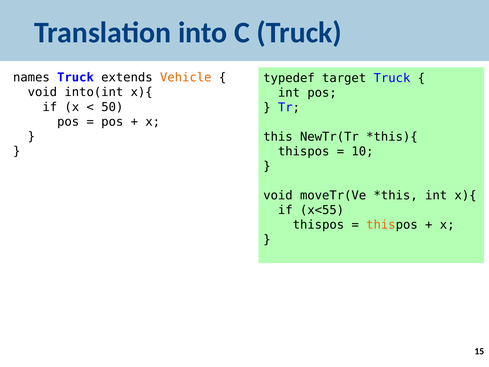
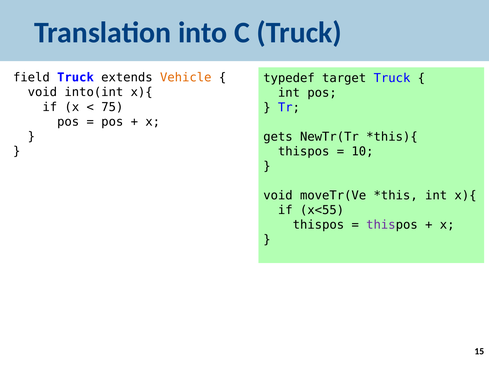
names: names -> field
50: 50 -> 75
this at (278, 137): this -> gets
this at (381, 225) colour: orange -> purple
